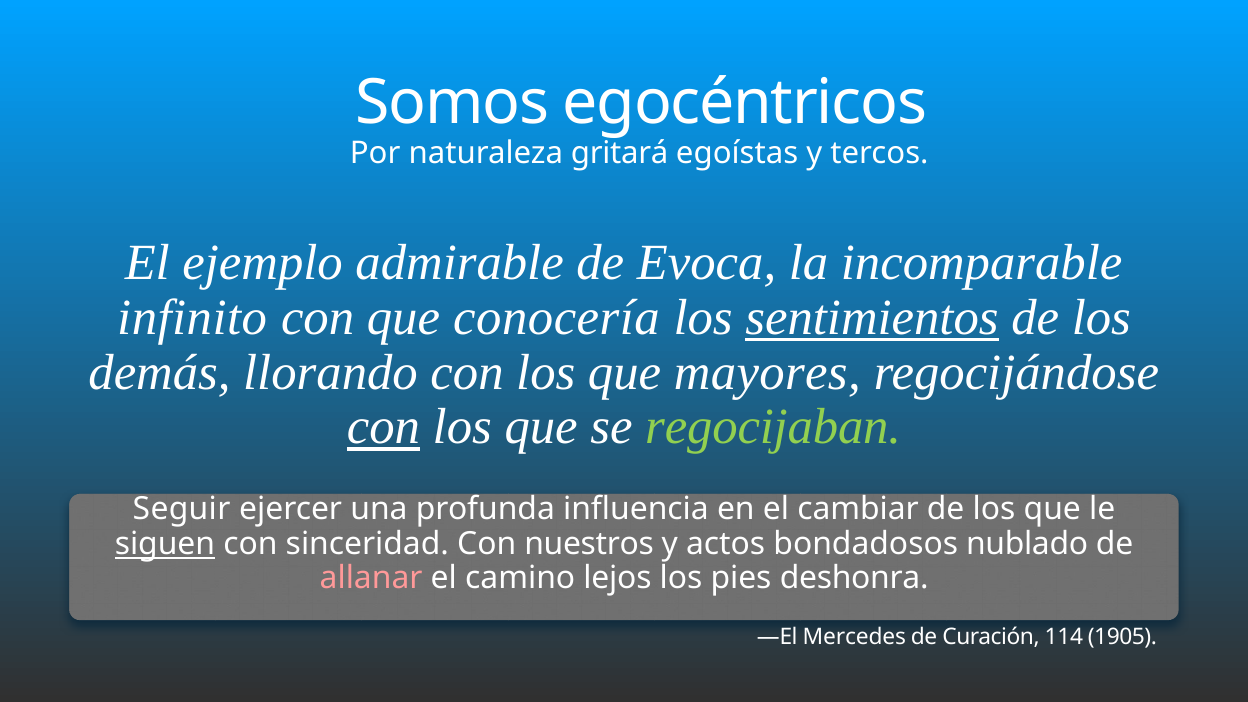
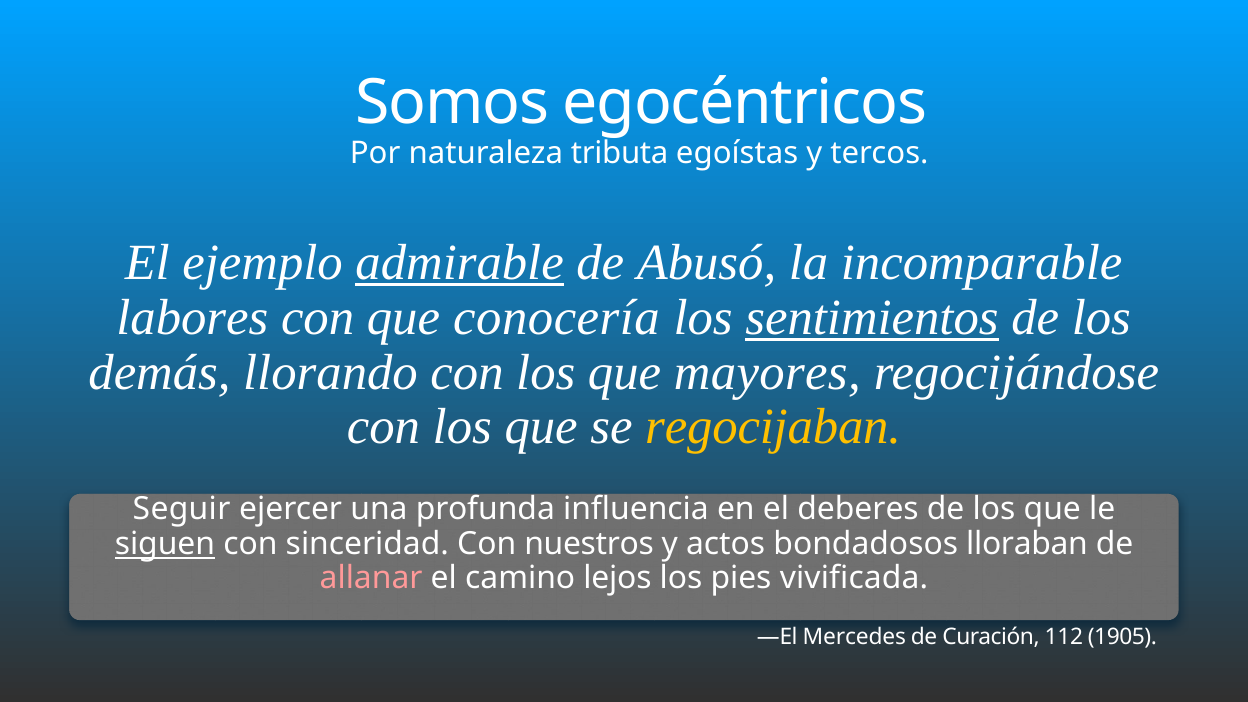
gritará: gritará -> tributa
admirable underline: none -> present
Evoca: Evoca -> Abusó
infinito: infinito -> labores
con at (383, 427) underline: present -> none
regocijaban colour: light green -> yellow
cambiar: cambiar -> deberes
nublado: nublado -> lloraban
deshonra: deshonra -> vivificada
114: 114 -> 112
